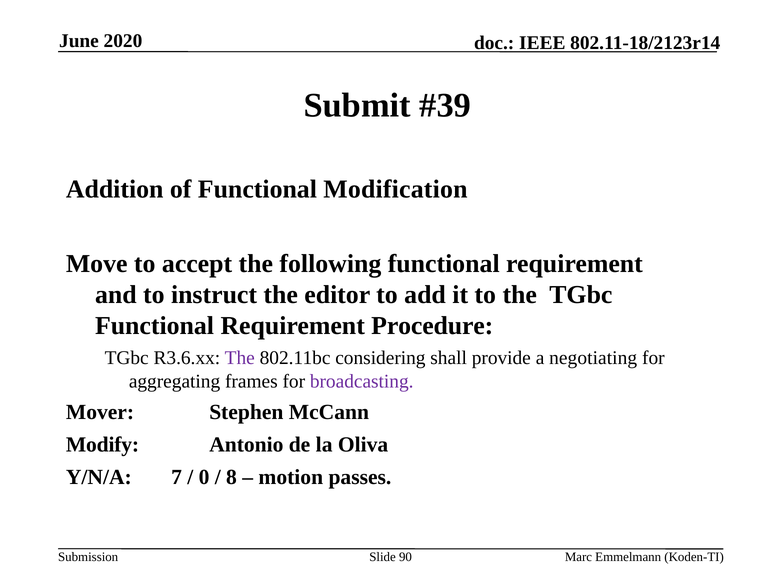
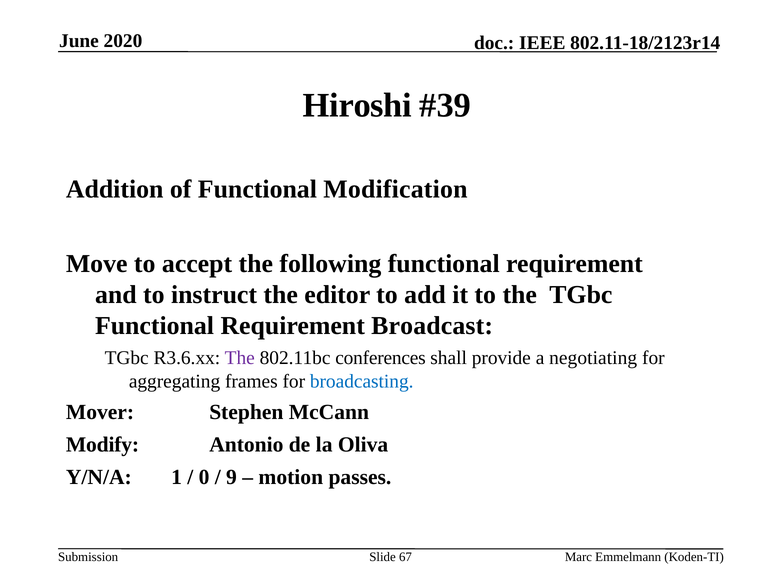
Submit: Submit -> Hiroshi
Procedure: Procedure -> Broadcast
considering: considering -> conferences
broadcasting colour: purple -> blue
7: 7 -> 1
8: 8 -> 9
90: 90 -> 67
